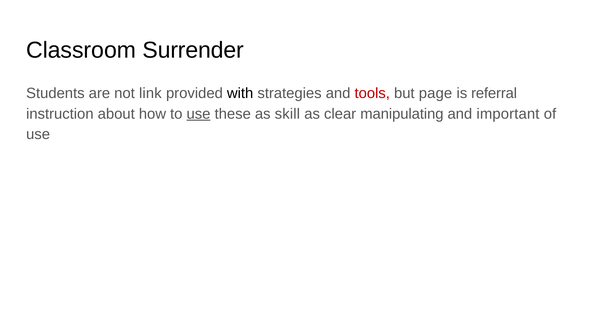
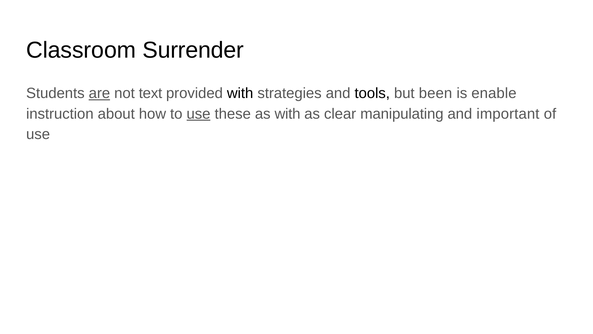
are underline: none -> present
link: link -> text
tools colour: red -> black
page: page -> been
referral: referral -> enable
as skill: skill -> with
